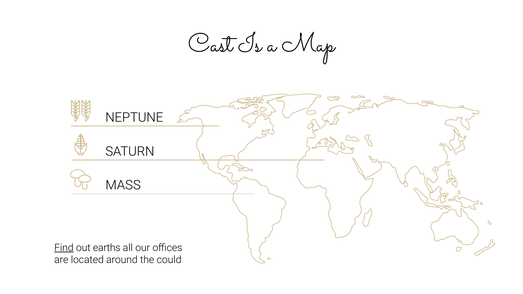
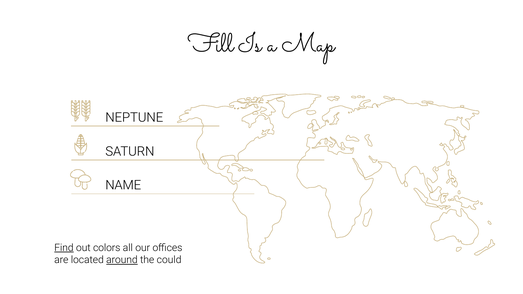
Cast: Cast -> Fill
MASS: MASS -> NAME
earths: earths -> colors
around underline: none -> present
